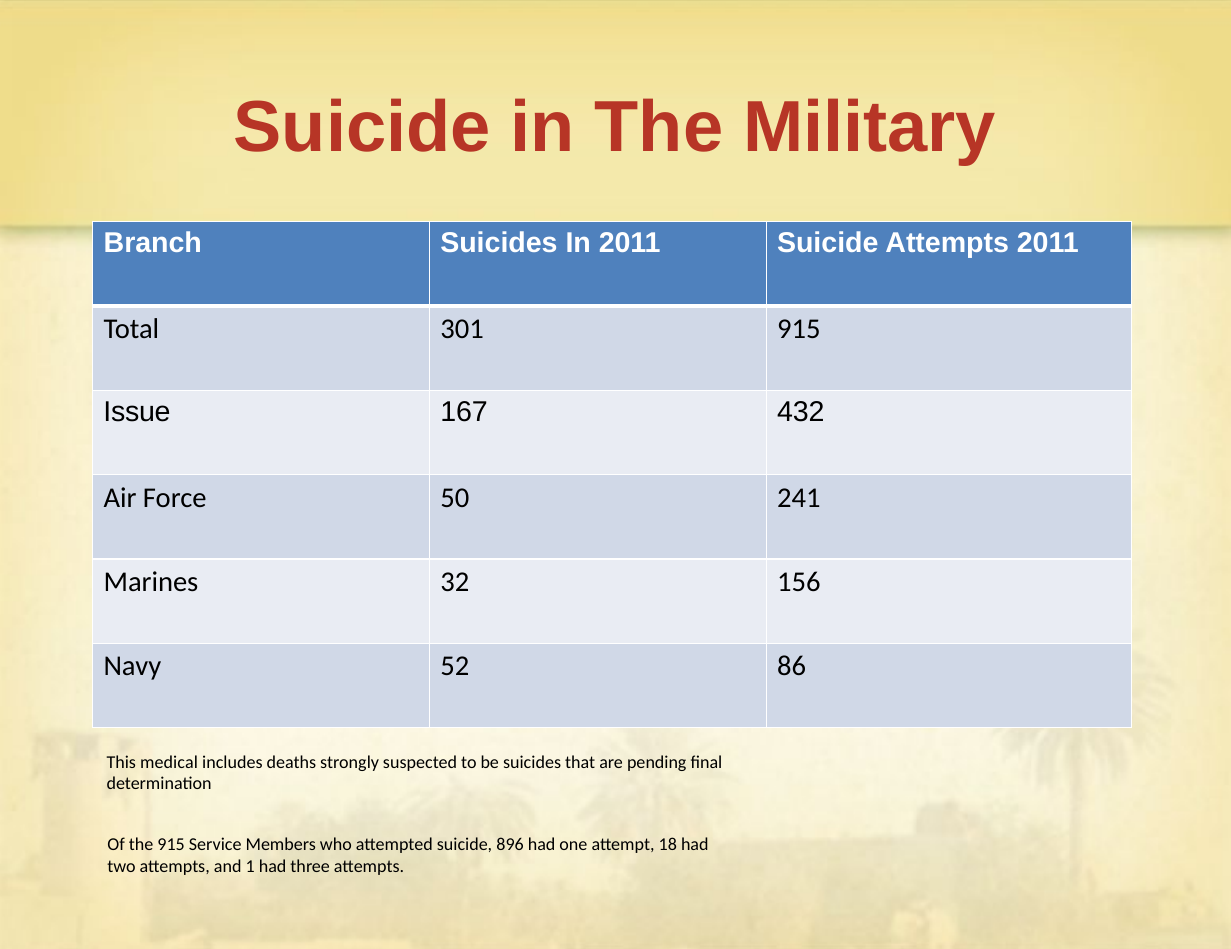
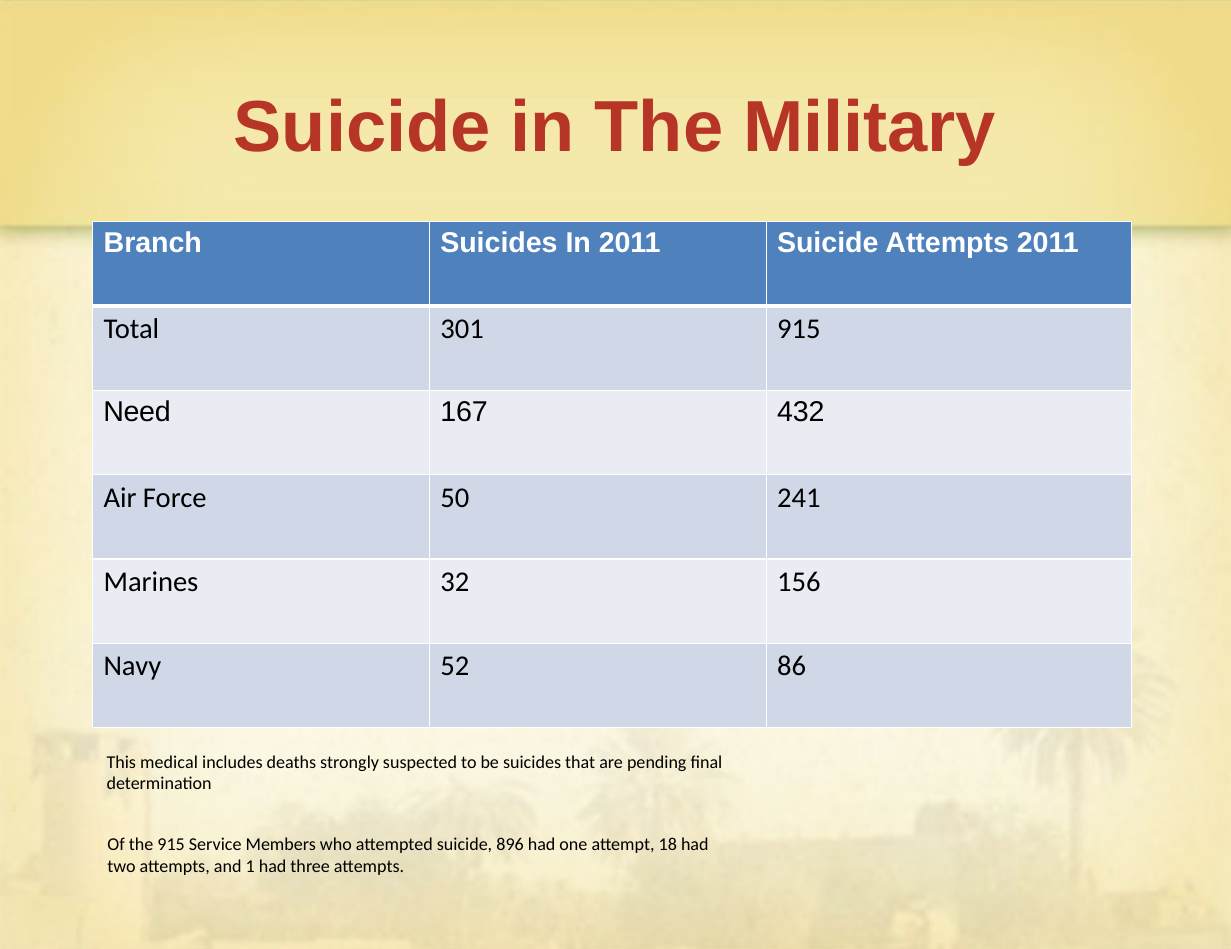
Issue: Issue -> Need
